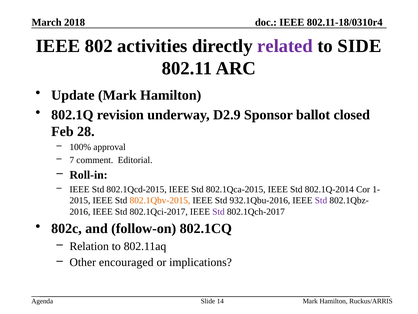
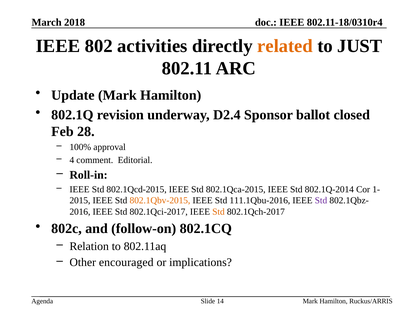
related colour: purple -> orange
SIDE: SIDE -> JUST
D2.9: D2.9 -> D2.4
7: 7 -> 4
932.1Qbu-2016: 932.1Qbu-2016 -> 111.1Qbu-2016
Std at (218, 211) colour: purple -> orange
